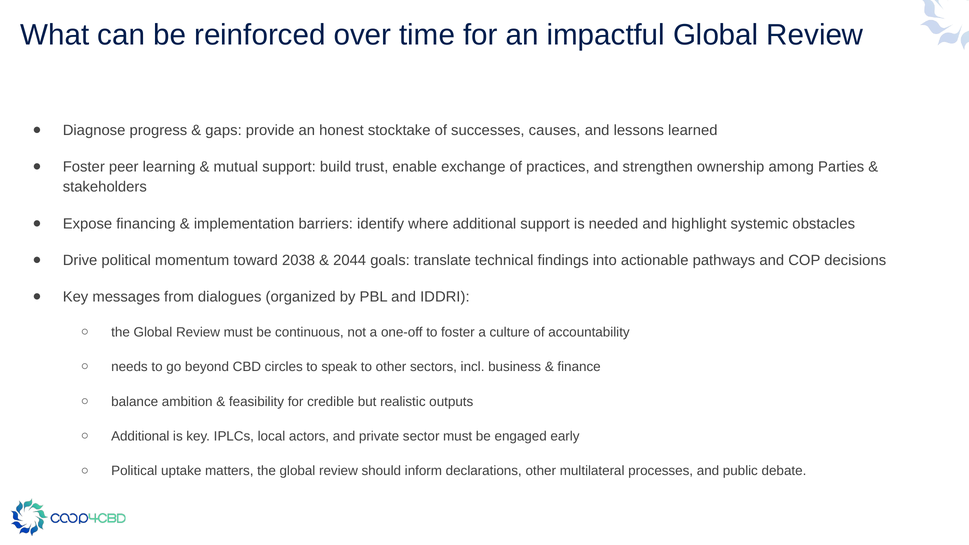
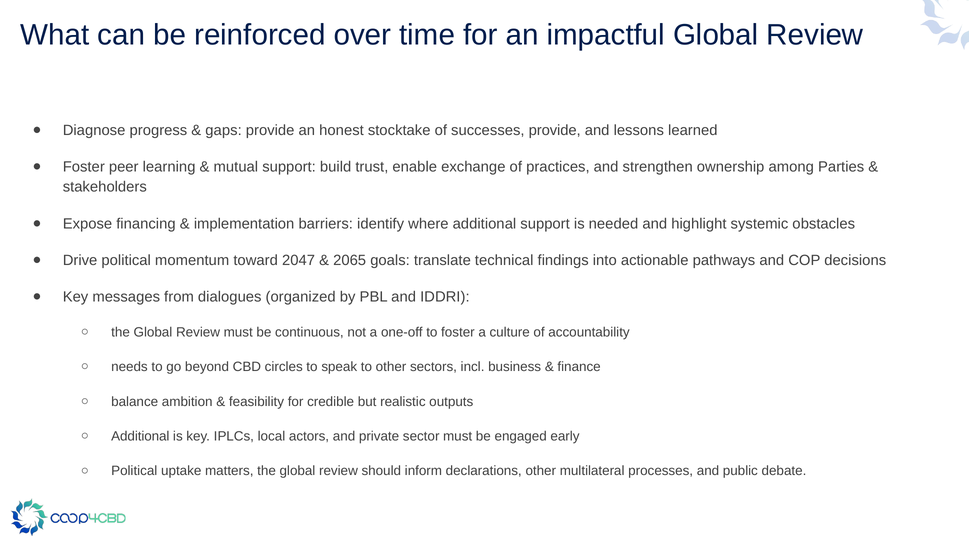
successes causes: causes -> provide
2038: 2038 -> 2047
2044: 2044 -> 2065
